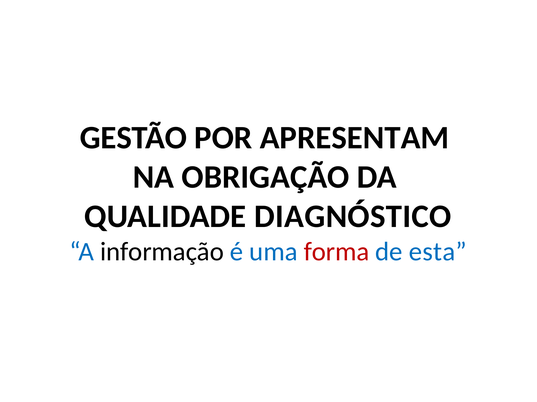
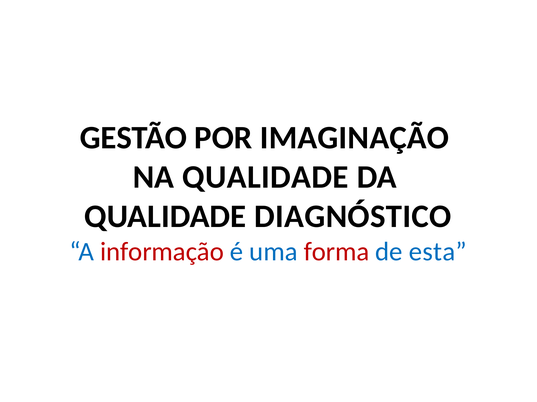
APRESENTAM: APRESENTAM -> IMAGINAÇÃO
NA OBRIGAÇÃO: OBRIGAÇÃO -> QUALIDADE
informação colour: black -> red
